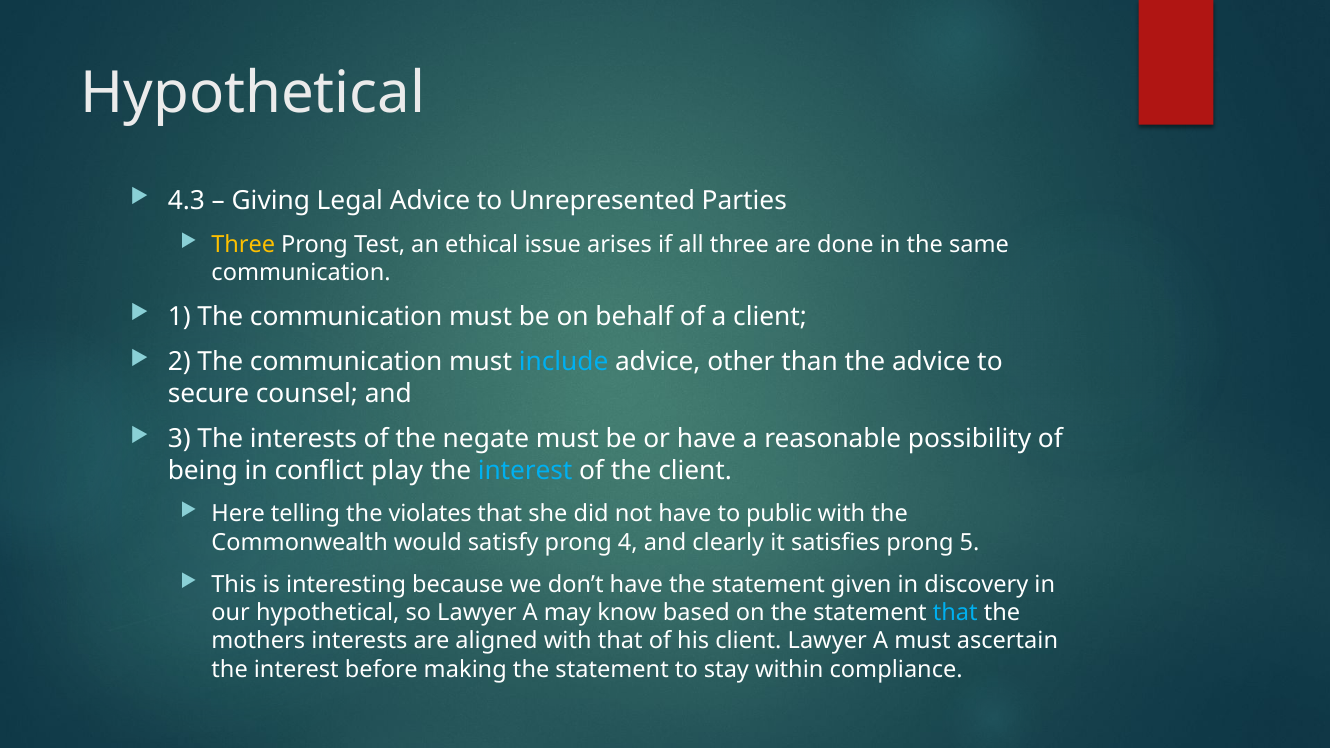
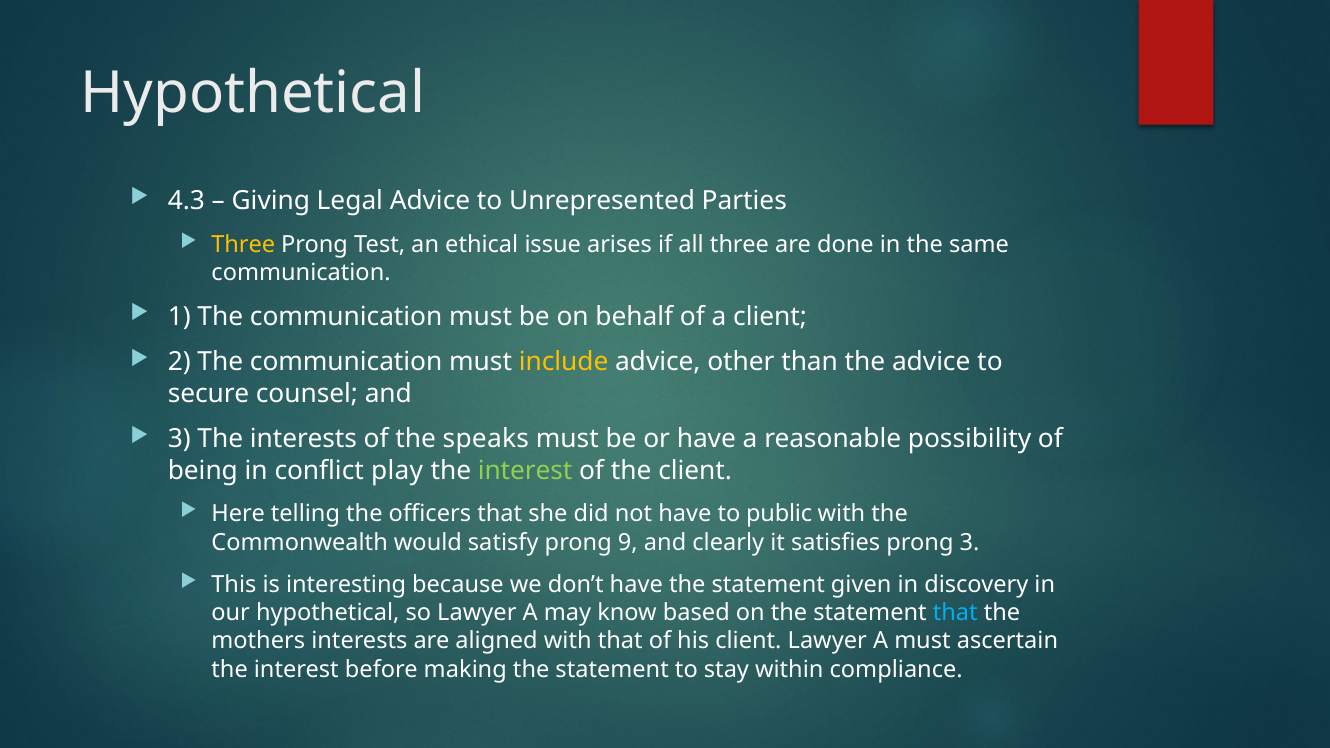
include colour: light blue -> yellow
negate: negate -> speaks
interest at (525, 471) colour: light blue -> light green
violates: violates -> officers
4: 4 -> 9
prong 5: 5 -> 3
